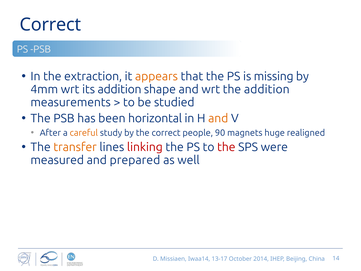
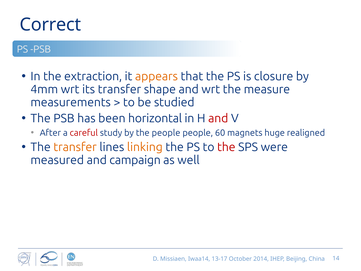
missing: missing -> closure
its addition: addition -> transfer
the addition: addition -> measure
and at (218, 118) colour: orange -> red
careful colour: orange -> red
the correct: correct -> people
90: 90 -> 60
linking colour: red -> orange
prepared: prepared -> campaign
